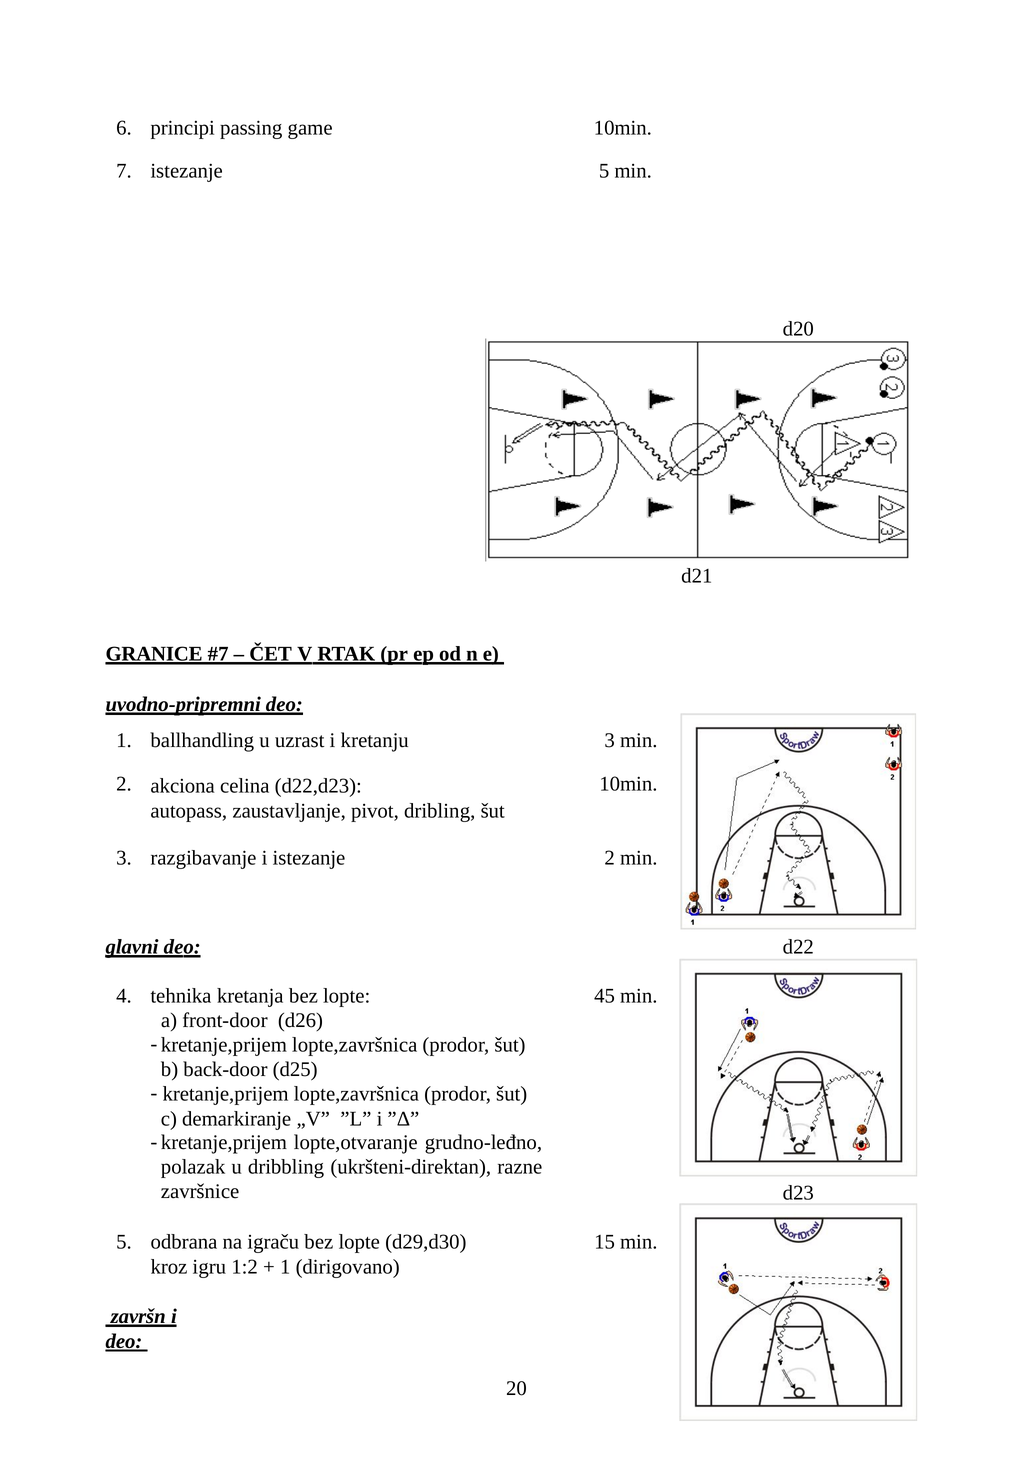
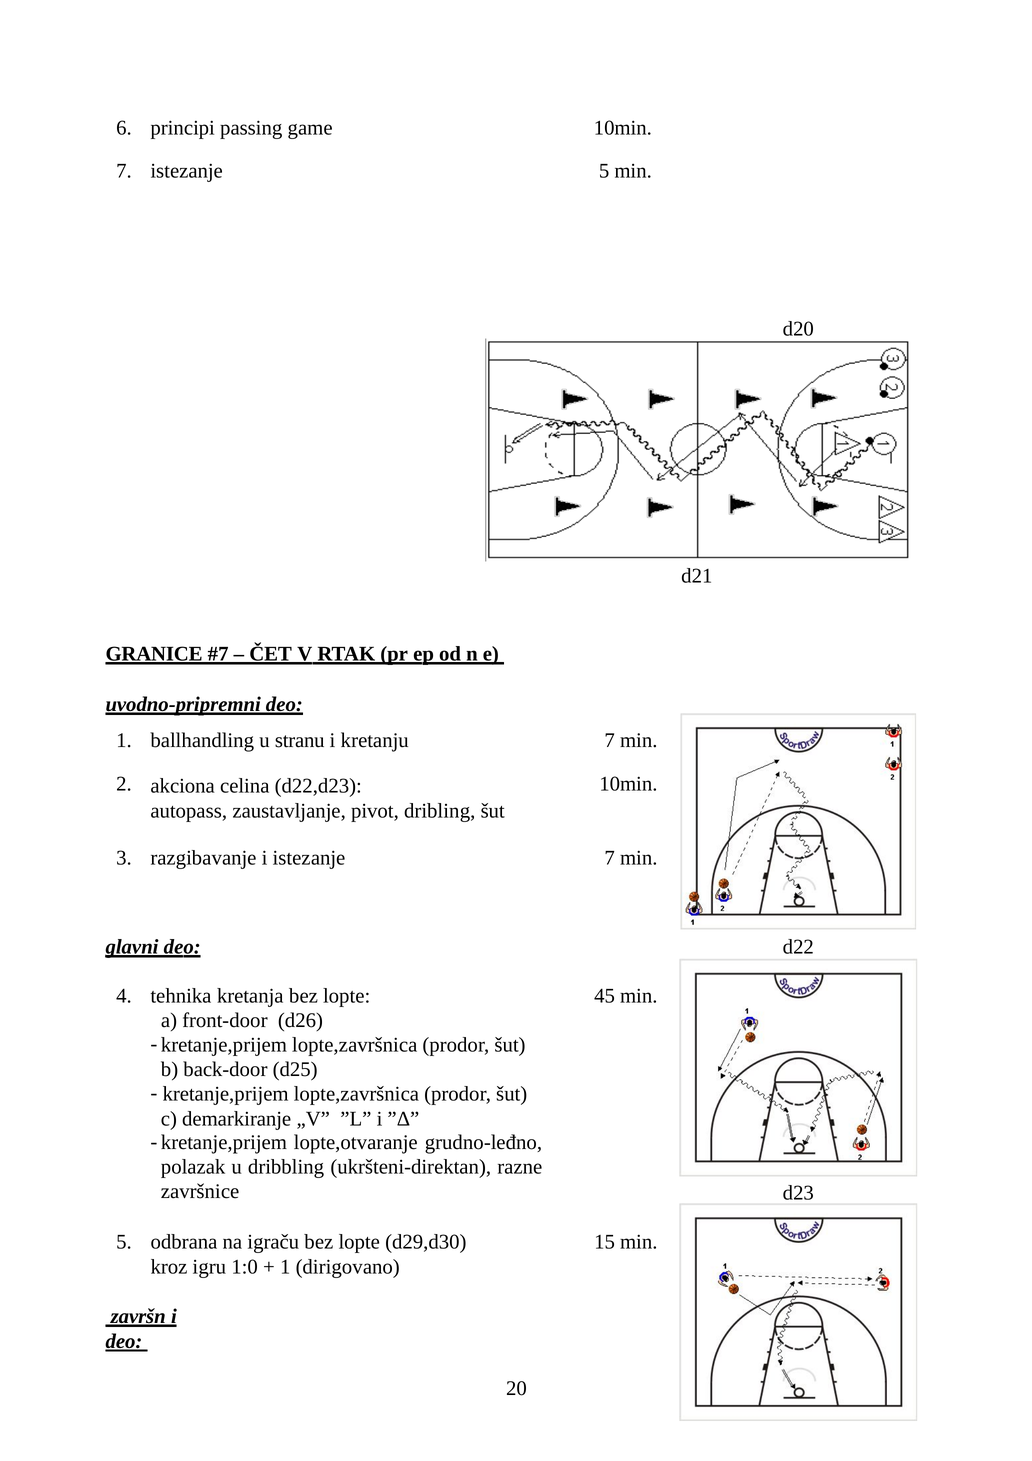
uzrast: uzrast -> stranu
kretanju 3: 3 -> 7
istezanje 2: 2 -> 7
1:2: 1:2 -> 1:0
